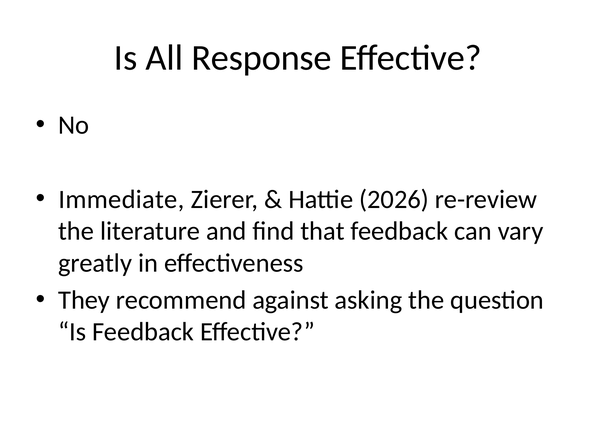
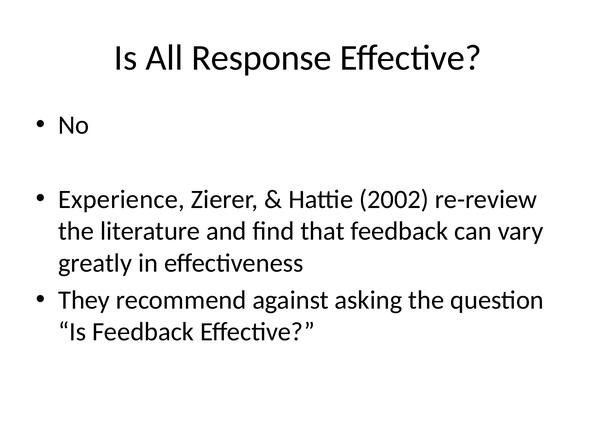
Immediate: Immediate -> Experience
2026: 2026 -> 2002
